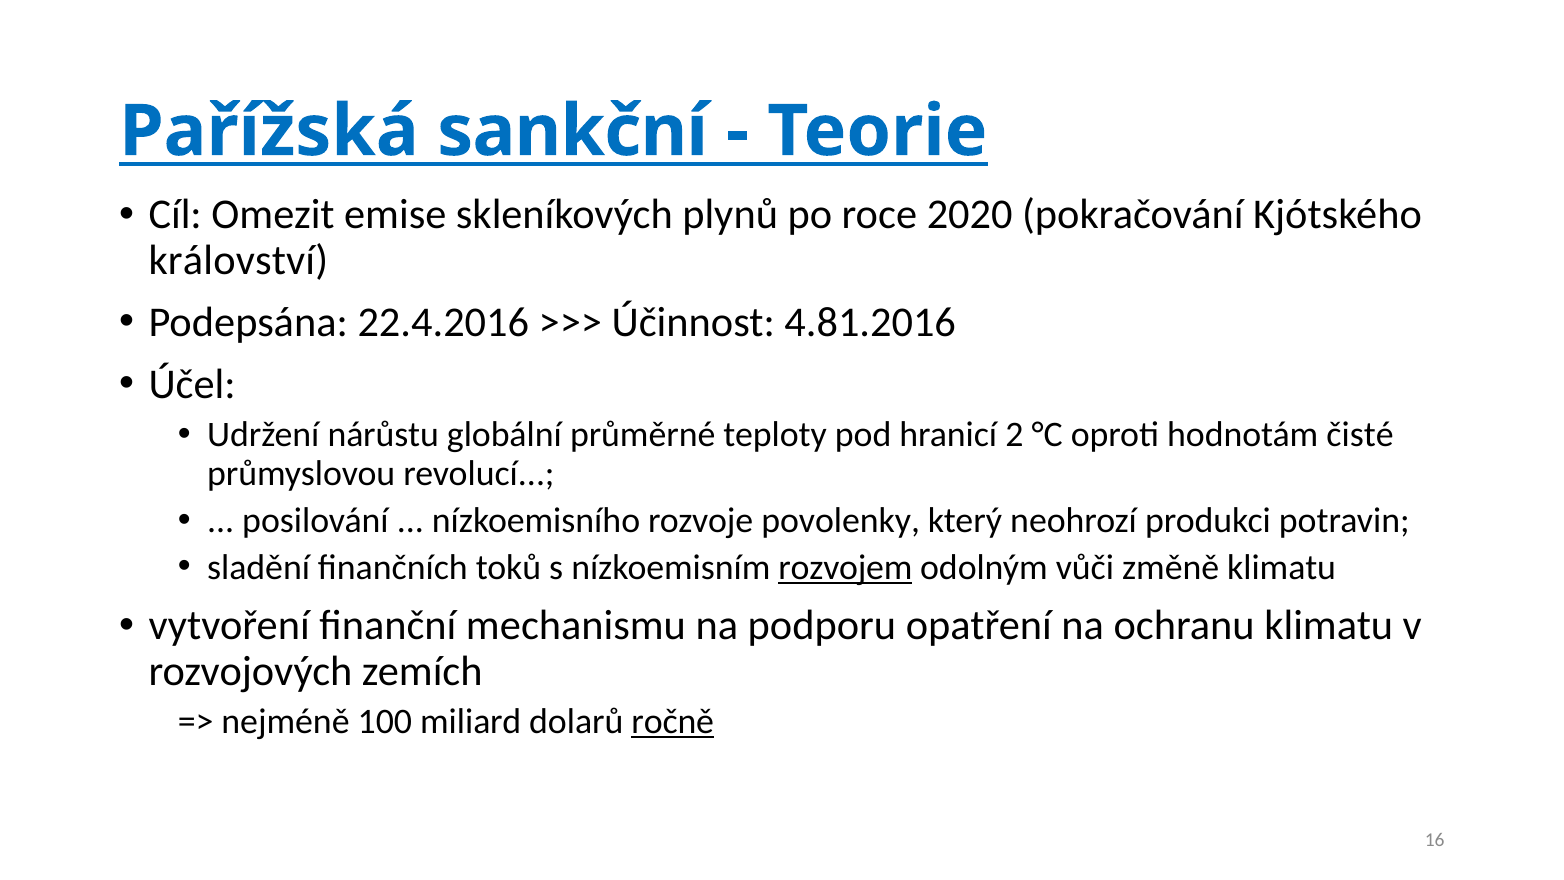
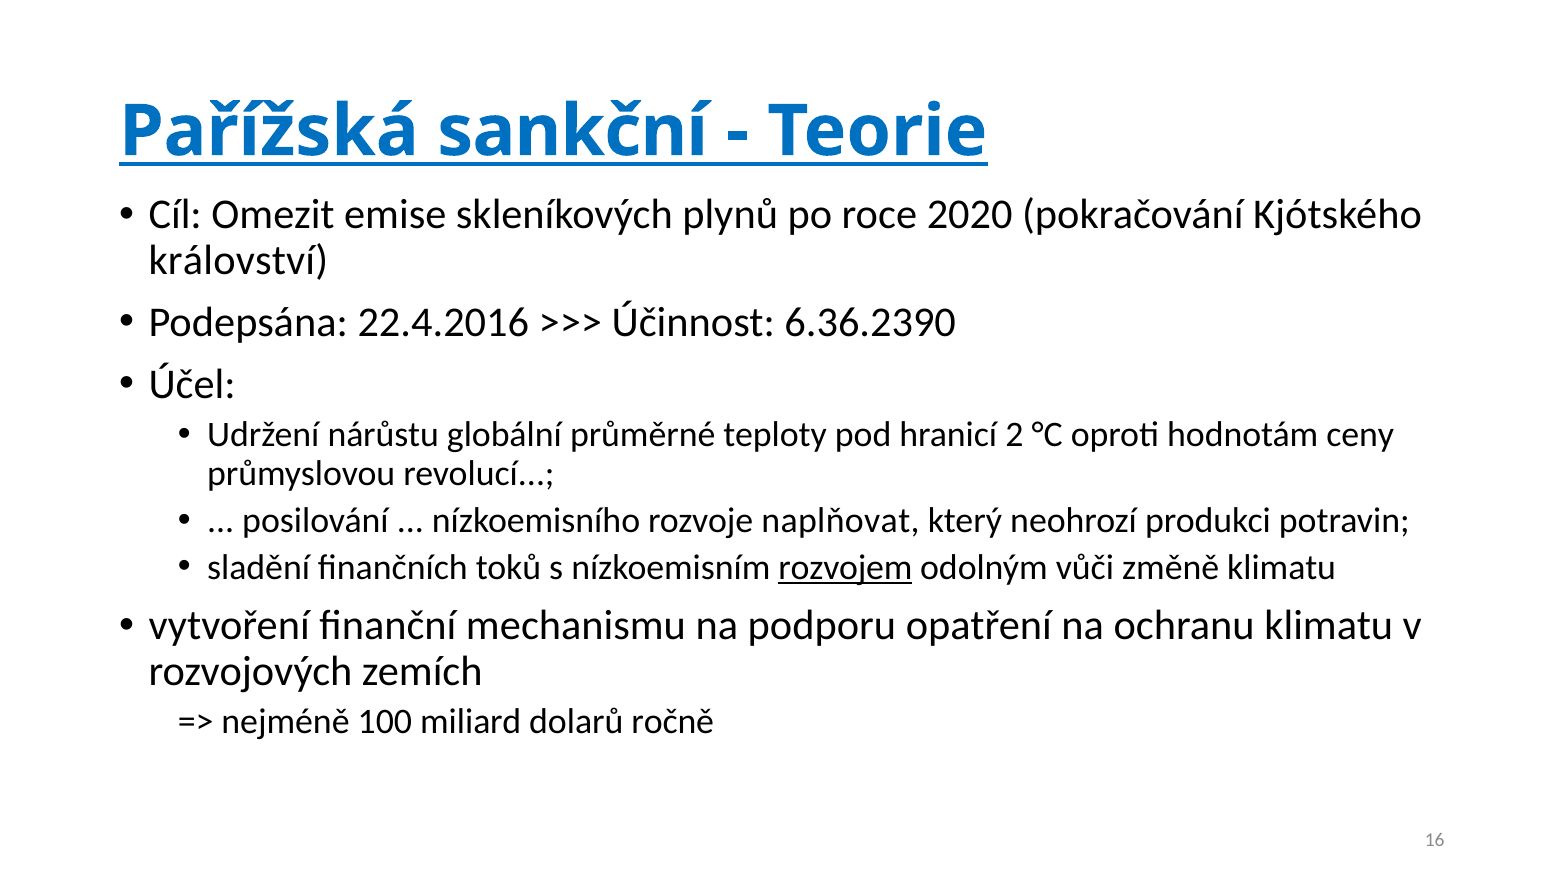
4.81.2016: 4.81.2016 -> 6.36.2390
čisté: čisté -> ceny
povolenky: povolenky -> naplňovat
ročně underline: present -> none
